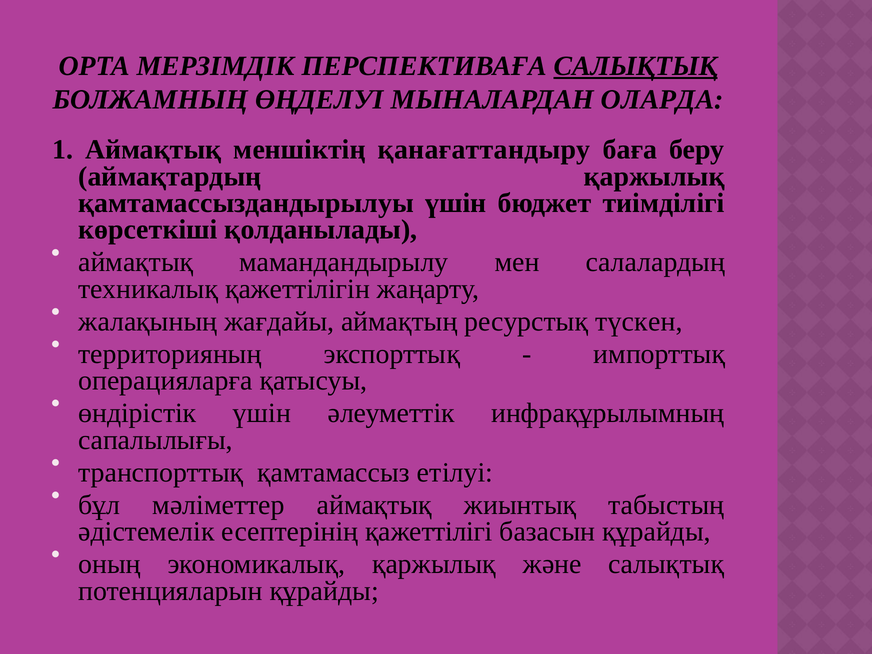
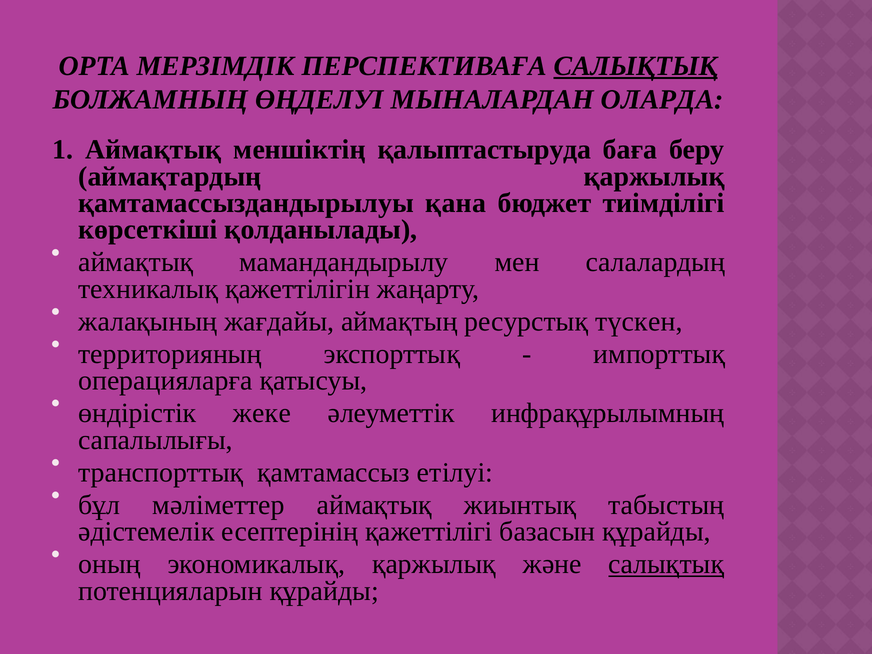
қанағаттандыру: қанағаттандыру -> қалыптастыруда
қамтамассыздандырылуы үшін: үшін -> қана
өндірістік үшін: үшін -> жеке
салықтық at (666, 564) underline: none -> present
